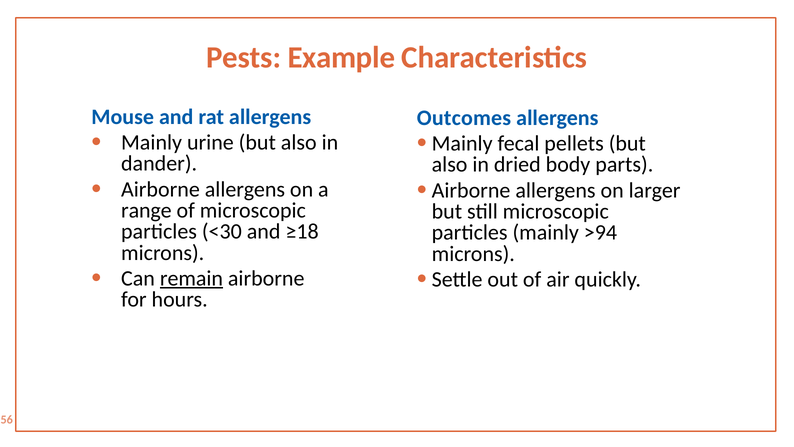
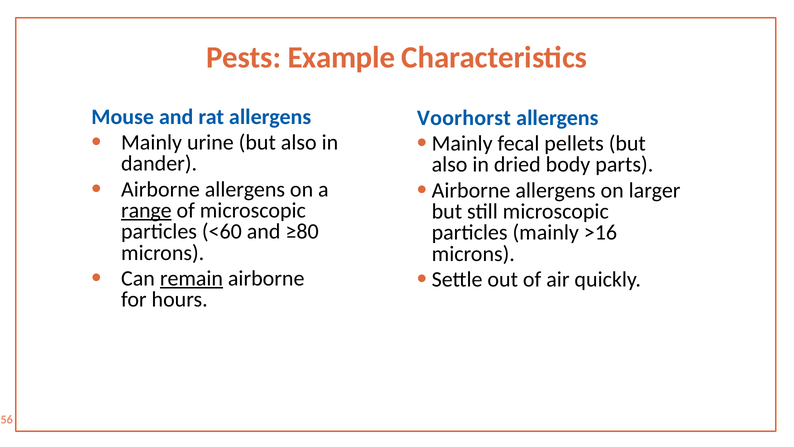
Outcomes: Outcomes -> Voorhorst
range underline: none -> present
<30: <30 -> <60
≥18: ≥18 -> ≥80
>94: >94 -> >16
